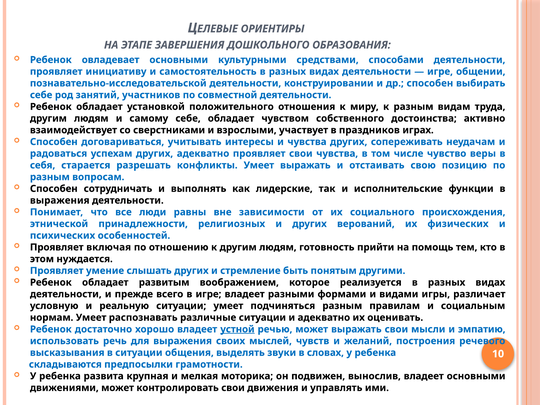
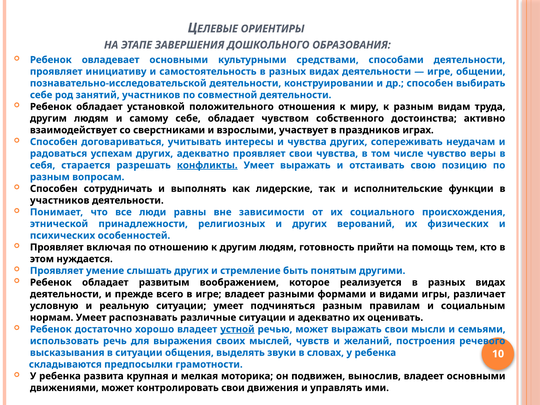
конфликты underline: none -> present
выражения at (60, 200): выражения -> участников
эмпатию: эмпатию -> семьями
